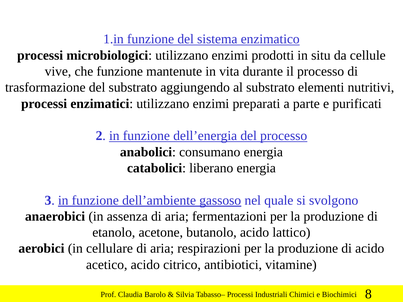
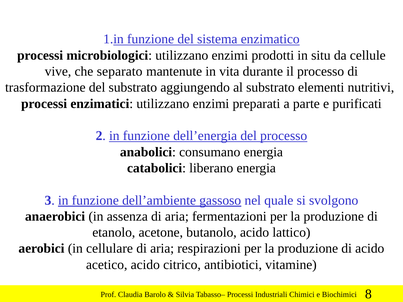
che funzione: funzione -> separato
